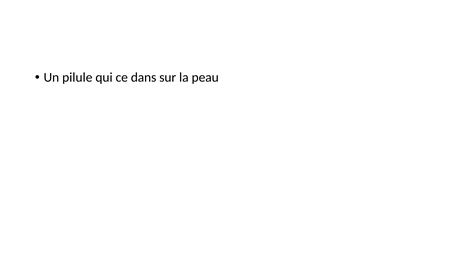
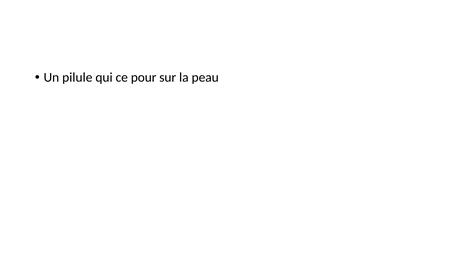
dans: dans -> pour
